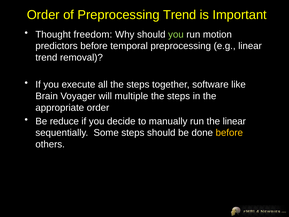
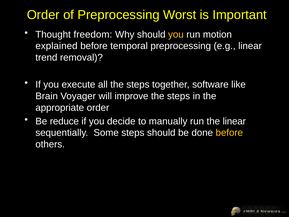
Preprocessing Trend: Trend -> Worst
you at (176, 34) colour: light green -> yellow
predictors: predictors -> explained
multiple: multiple -> improve
